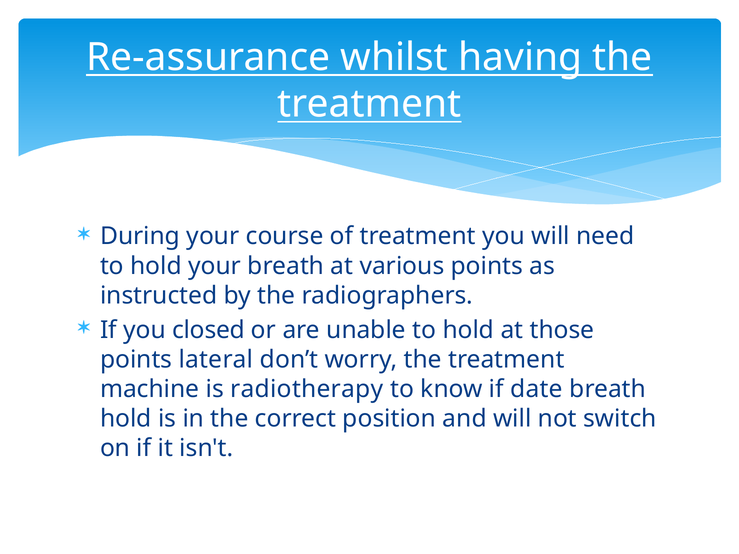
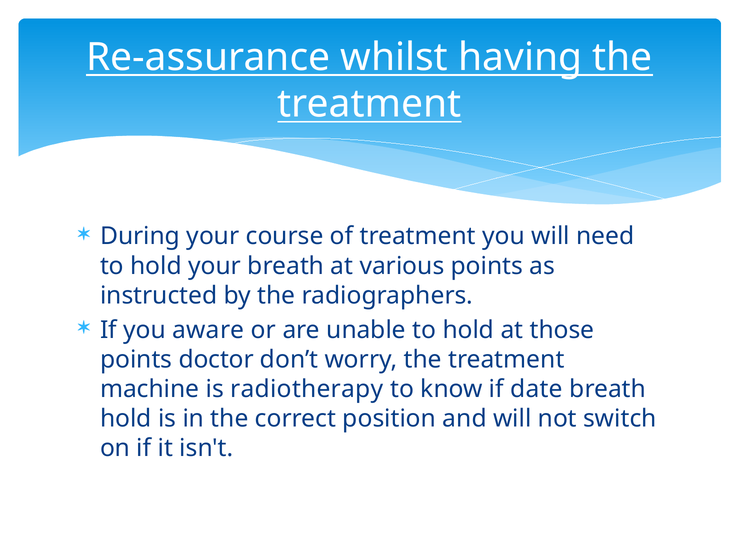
closed: closed -> aware
lateral: lateral -> doctor
